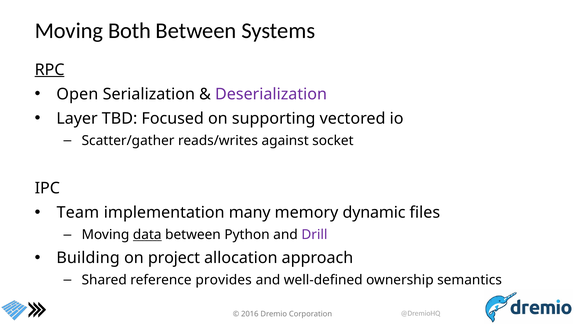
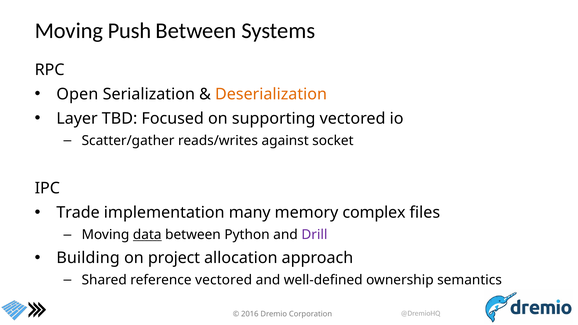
Both: Both -> Push
RPC underline: present -> none
Deserialization colour: purple -> orange
Team: Team -> Trade
dynamic: dynamic -> complex
reference provides: provides -> vectored
